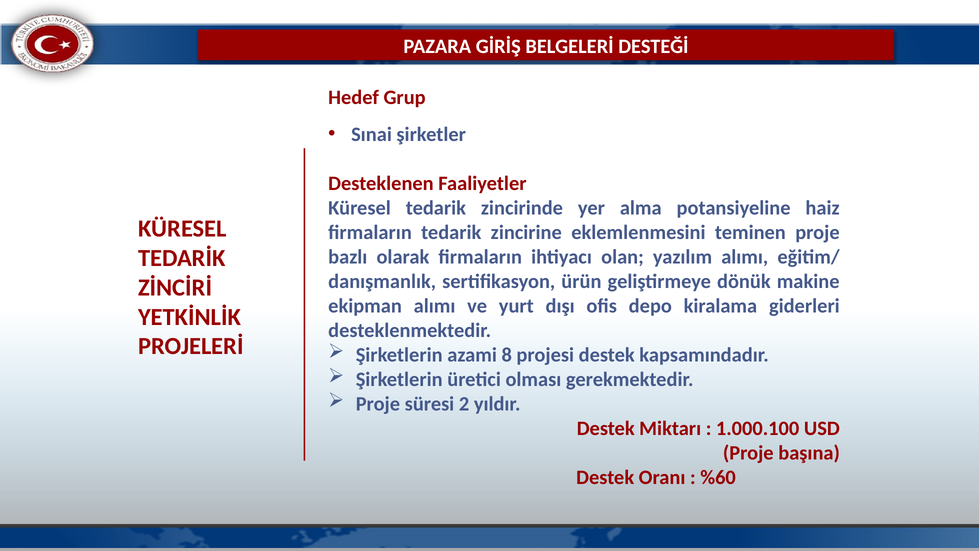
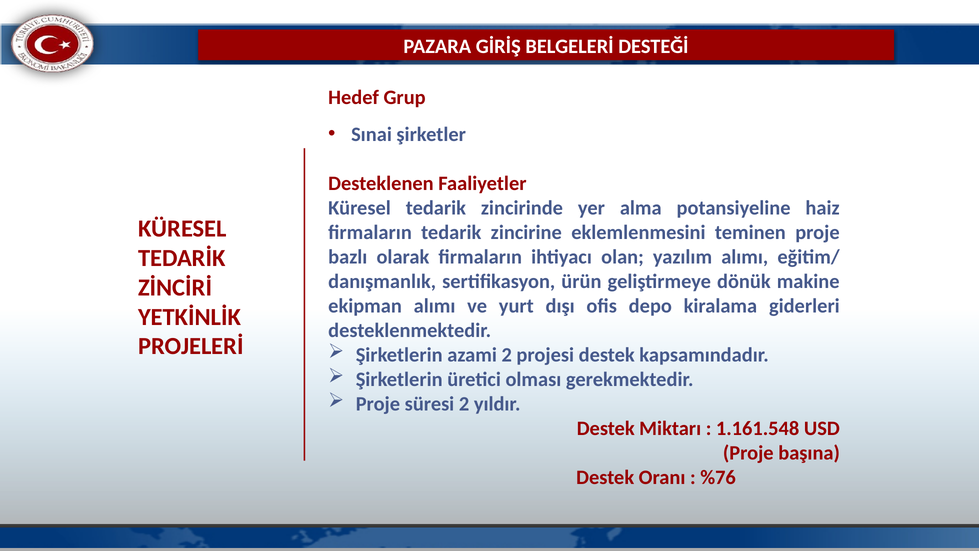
azami 8: 8 -> 2
1.000.100: 1.000.100 -> 1.161.548
%60: %60 -> %76
